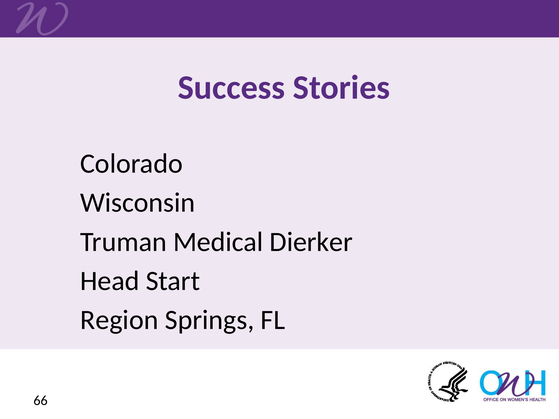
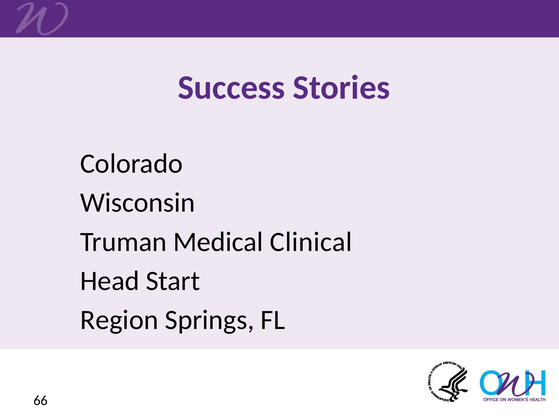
Dierker: Dierker -> Clinical
